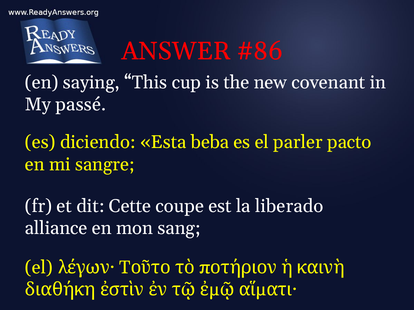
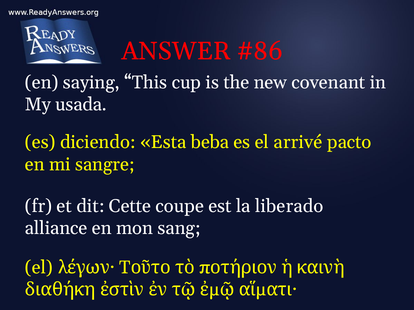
passé: passé -> usada
parler: parler -> arrivé
